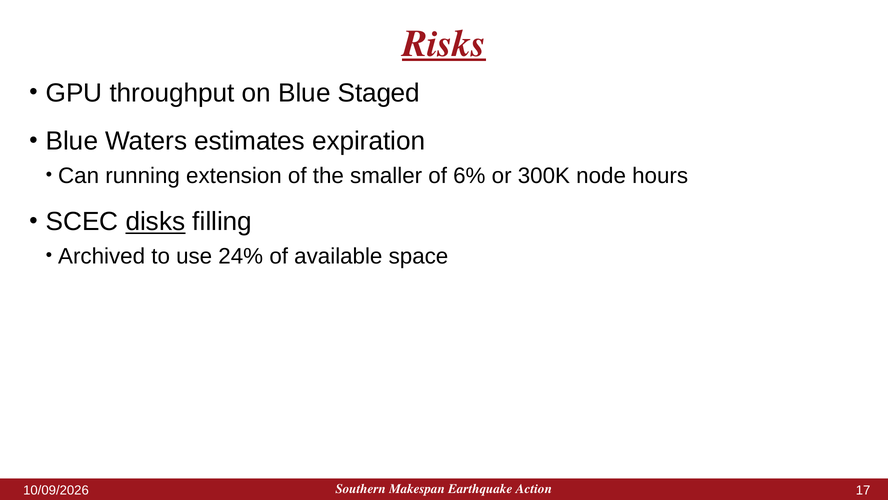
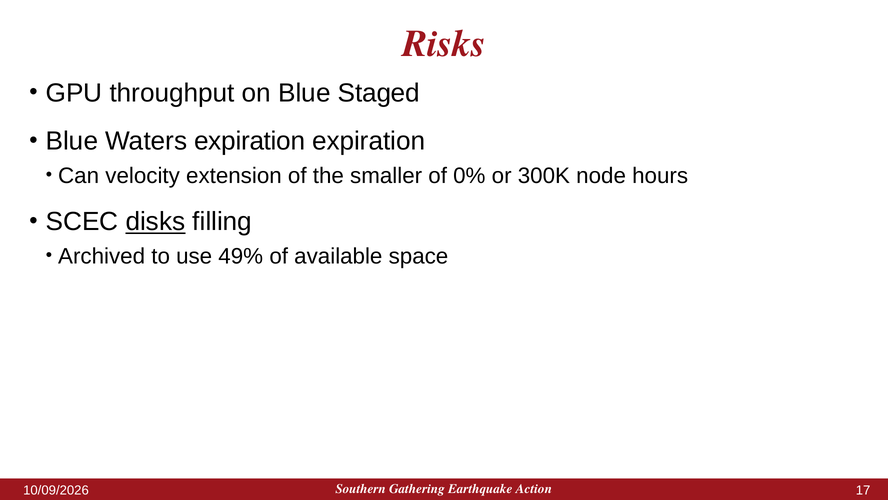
Risks underline: present -> none
Waters estimates: estimates -> expiration
running: running -> velocity
6%: 6% -> 0%
24%: 24% -> 49%
Makespan: Makespan -> Gathering
